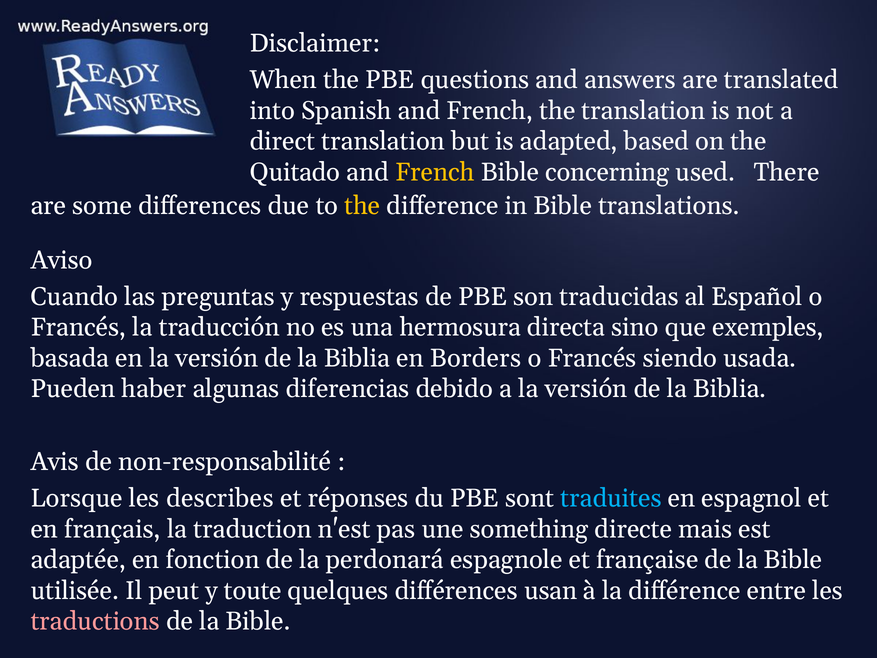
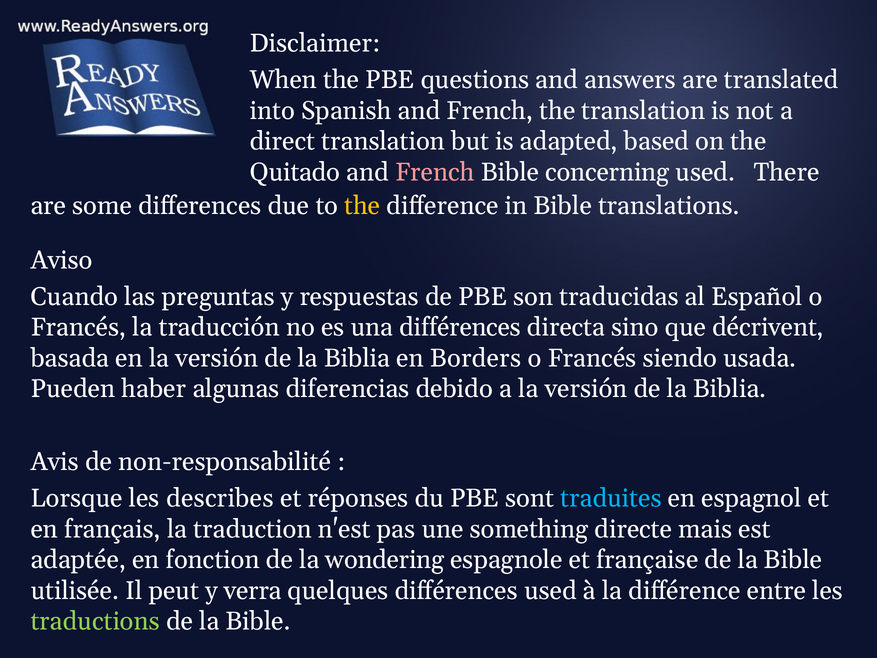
French at (435, 172) colour: yellow -> pink
una hermosura: hermosura -> différences
exemples: exemples -> décrivent
perdonará: perdonará -> wondering
toute: toute -> verra
différences usan: usan -> used
traductions colour: pink -> light green
